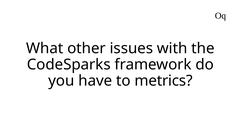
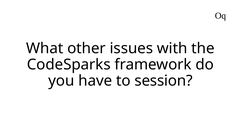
metrics: metrics -> session
